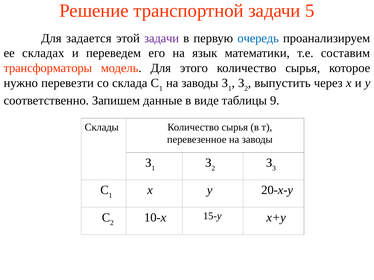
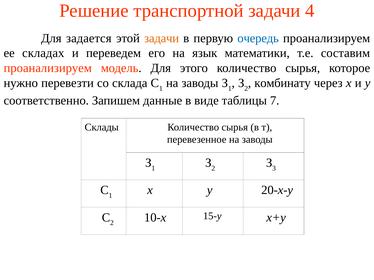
5: 5 -> 4
задачи at (162, 38) colour: purple -> orange
трансформаторы at (48, 68): трансформаторы -> проанализируем
выпустить: выпустить -> комбинату
9: 9 -> 7
